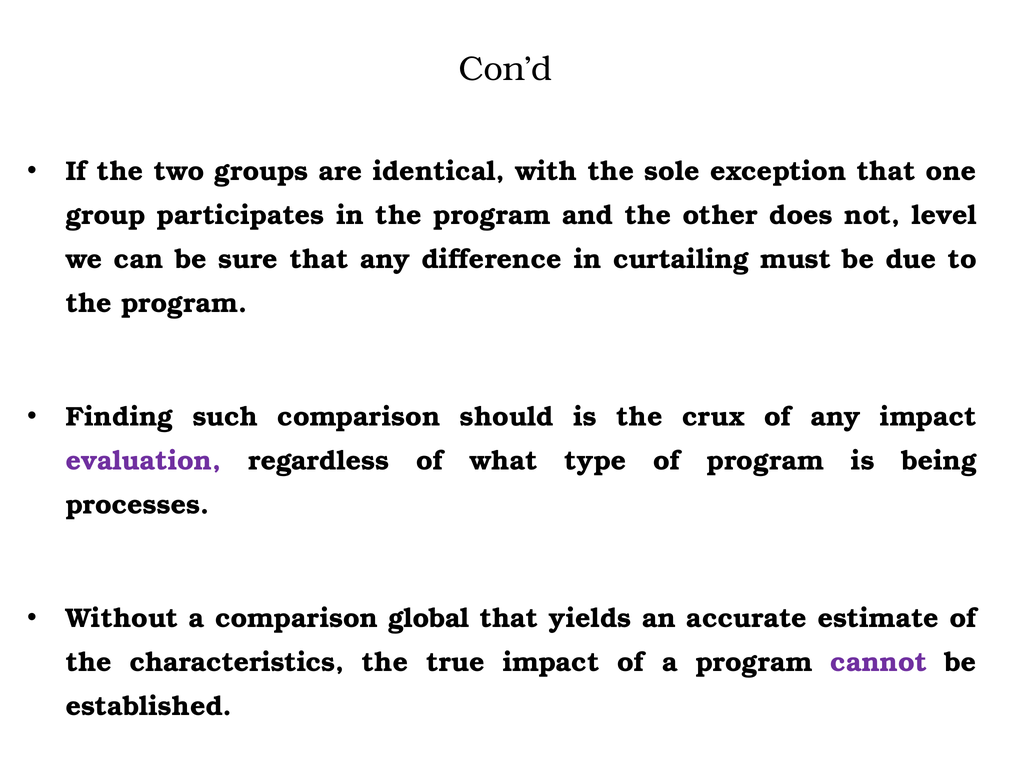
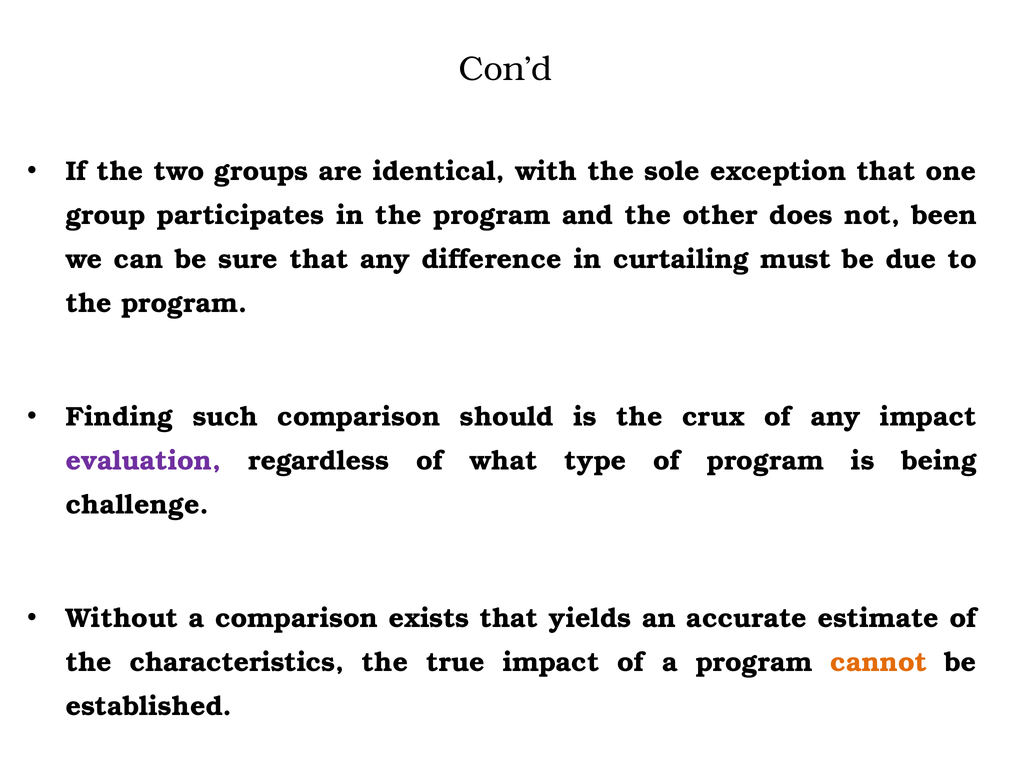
level: level -> been
processes: processes -> challenge
global: global -> exists
cannot colour: purple -> orange
